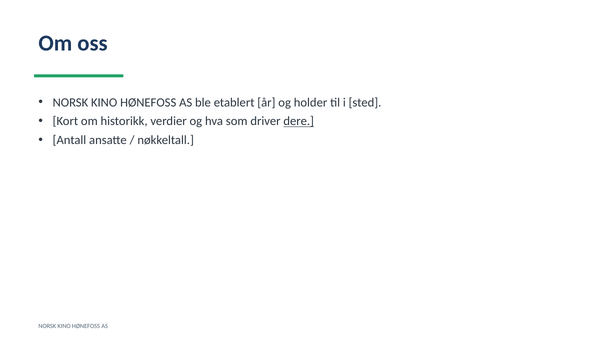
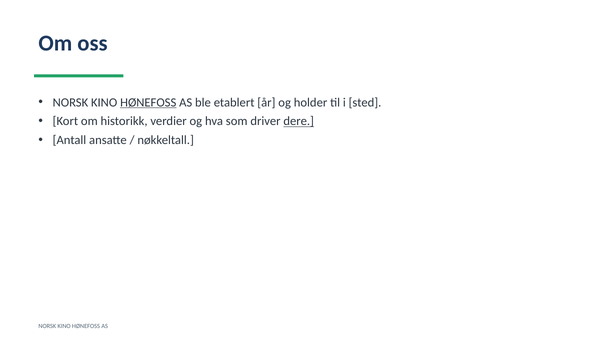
HØNEFOSS at (148, 102) underline: none -> present
